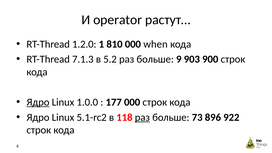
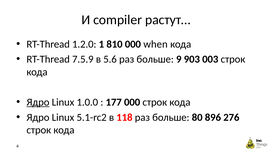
operator: operator -> compiler
7.1.3: 7.1.3 -> 7.5.9
5.2: 5.2 -> 5.6
900: 900 -> 003
раз at (142, 117) underline: present -> none
73: 73 -> 80
922: 922 -> 276
